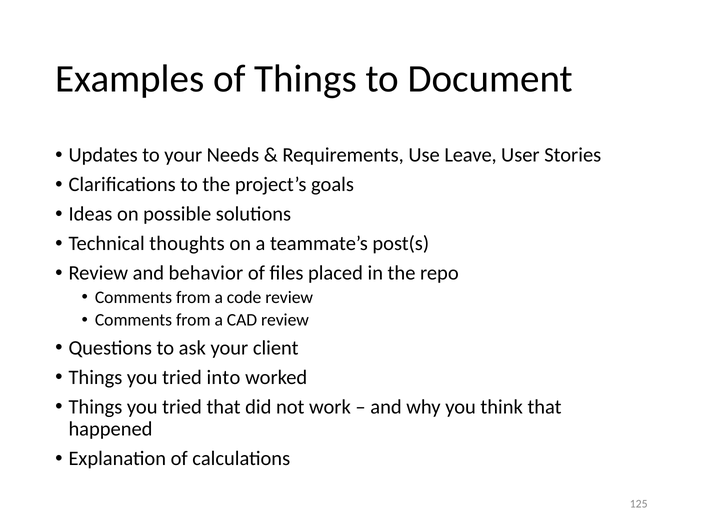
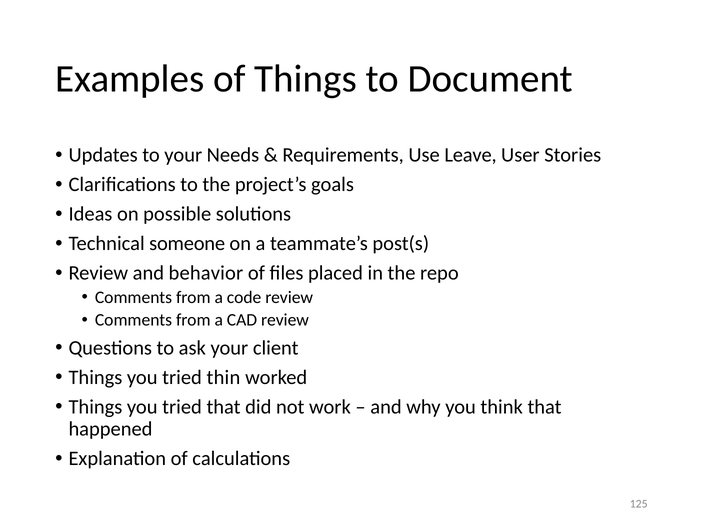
thoughts: thoughts -> someone
into: into -> thin
